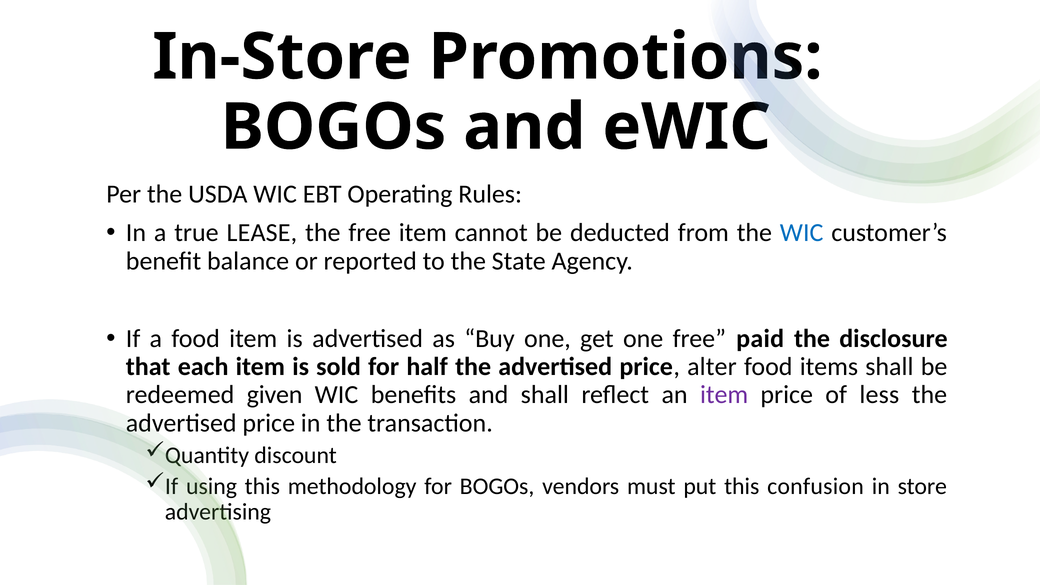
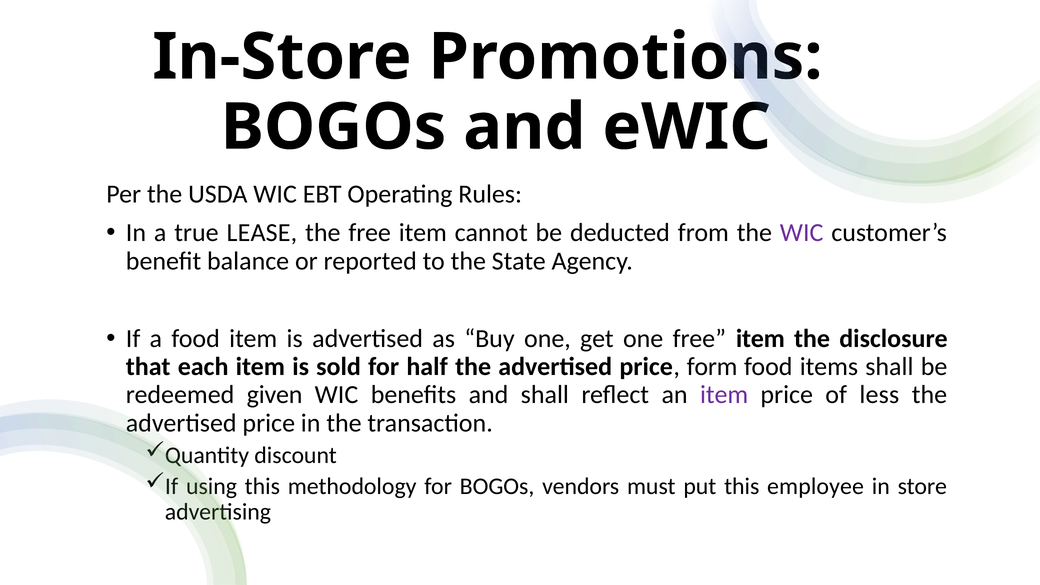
WIC at (802, 233) colour: blue -> purple
one free paid: paid -> item
alter: alter -> form
confusion: confusion -> employee
